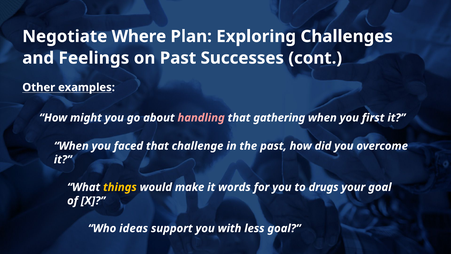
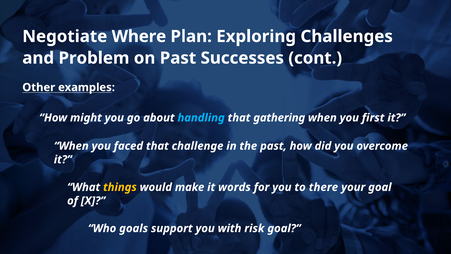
Feelings: Feelings -> Problem
handling colour: pink -> light blue
drugs: drugs -> there
ideas: ideas -> goals
less: less -> risk
